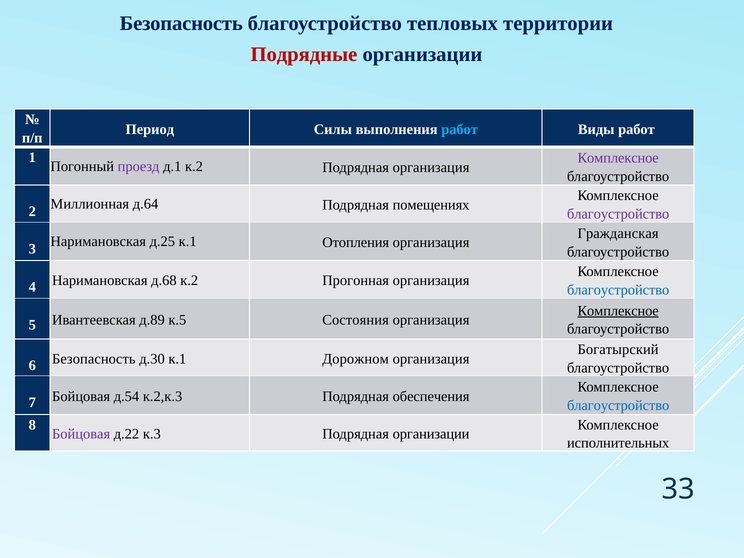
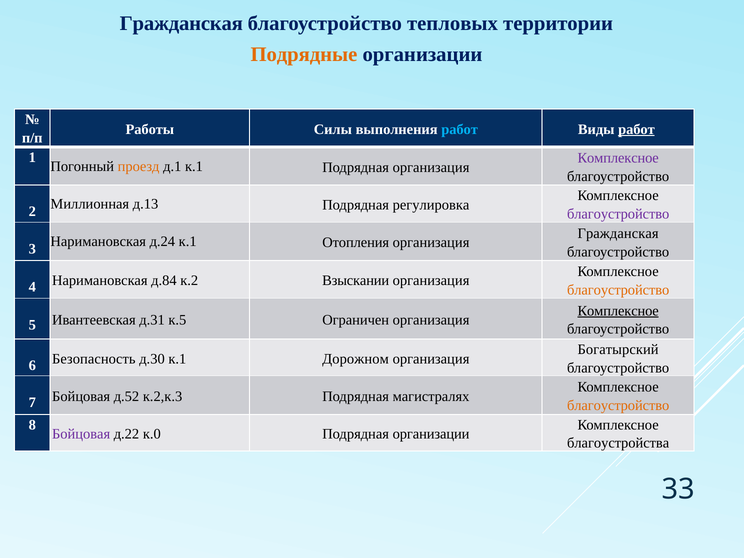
Безопасность at (181, 23): Безопасность -> Гражданская
Подрядные colour: red -> orange
Период: Период -> Работы
работ at (636, 129) underline: none -> present
проезд colour: purple -> orange
д.1 к.2: к.2 -> к.1
д.64: д.64 -> д.13
помещениях: помещениях -> регулировка
д.25: д.25 -> д.24
д.68: д.68 -> д.84
Прогонная: Прогонная -> Взыскании
благоустройство at (618, 290) colour: blue -> orange
д.89: д.89 -> д.31
Состояния: Состояния -> Ограничен
д.54: д.54 -> д.52
обеспечения: обеспечения -> магистралях
благоустройство at (618, 406) colour: blue -> orange
к.3: к.3 -> к.0
исполнительных: исполнительных -> благоустройства
